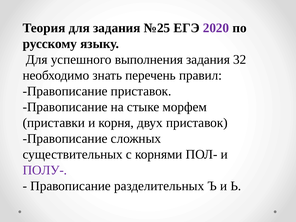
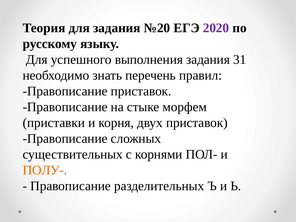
№25: №25 -> №20
32: 32 -> 31
ПОЛУ- colour: purple -> orange
